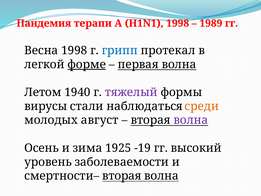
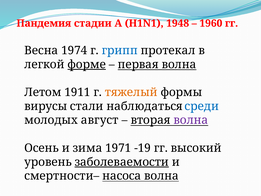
терапи: терапи -> стадии
H1N1 1998: 1998 -> 1948
1989: 1989 -> 1960
Весна 1998: 1998 -> 1974
1940: 1940 -> 1911
тяжелый colour: purple -> orange
среди colour: orange -> blue
1925: 1925 -> 1971
заболеваемости underline: none -> present
смертности– вторая: вторая -> насоса
